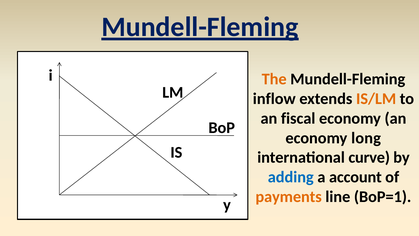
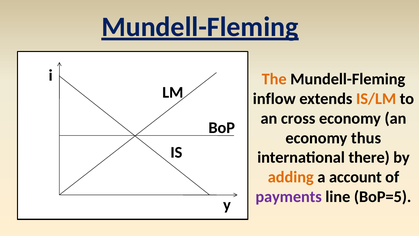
fiscal: fiscal -> cross
long: long -> thus
curve: curve -> there
adding colour: blue -> orange
payments colour: orange -> purple
BoP=1: BoP=1 -> BoP=5
